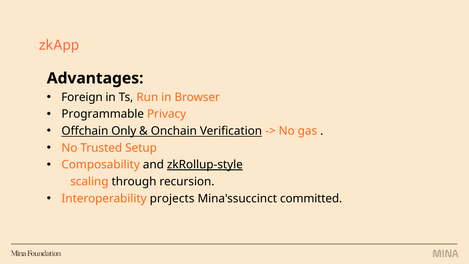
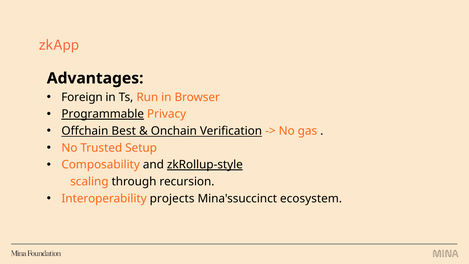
Programmable underline: none -> present
Only: Only -> Best
committed: committed -> ecosystem
